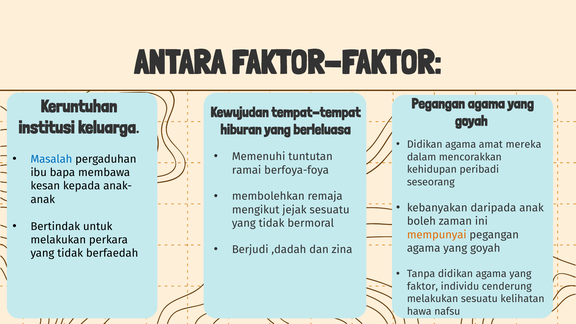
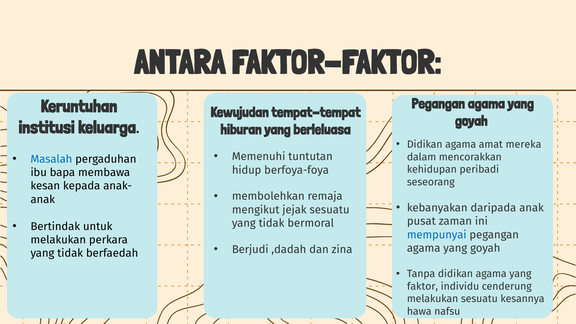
ramai: ramai -> hidup
boleh: boleh -> pusat
mempunyai colour: orange -> blue
kelihatan: kelihatan -> kesannya
